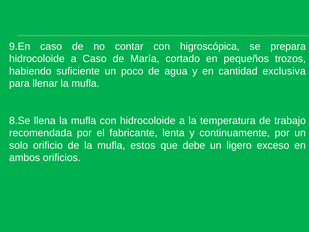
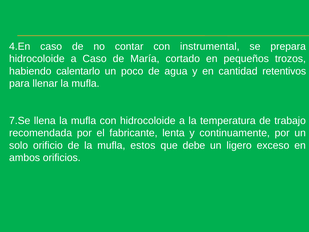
9.En: 9.En -> 4.En
higroscópica: higroscópica -> instrumental
suficiente: suficiente -> calentarlo
exclusiva: exclusiva -> retentivos
8.Se: 8.Se -> 7.Se
